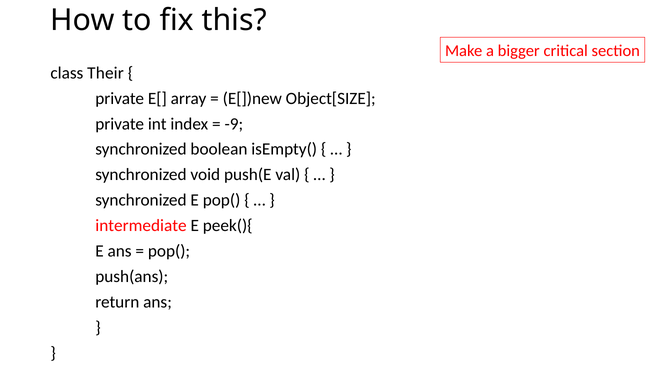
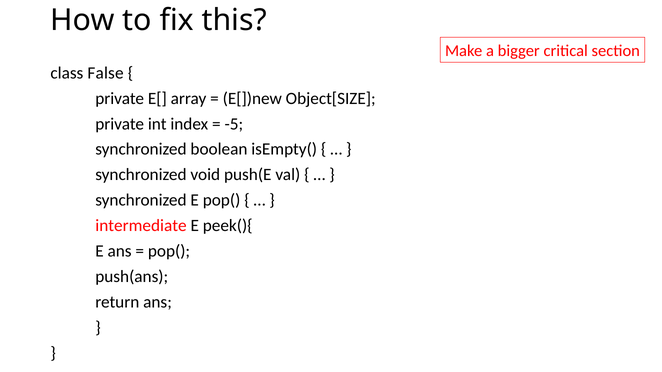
Their: Their -> False
-9: -9 -> -5
